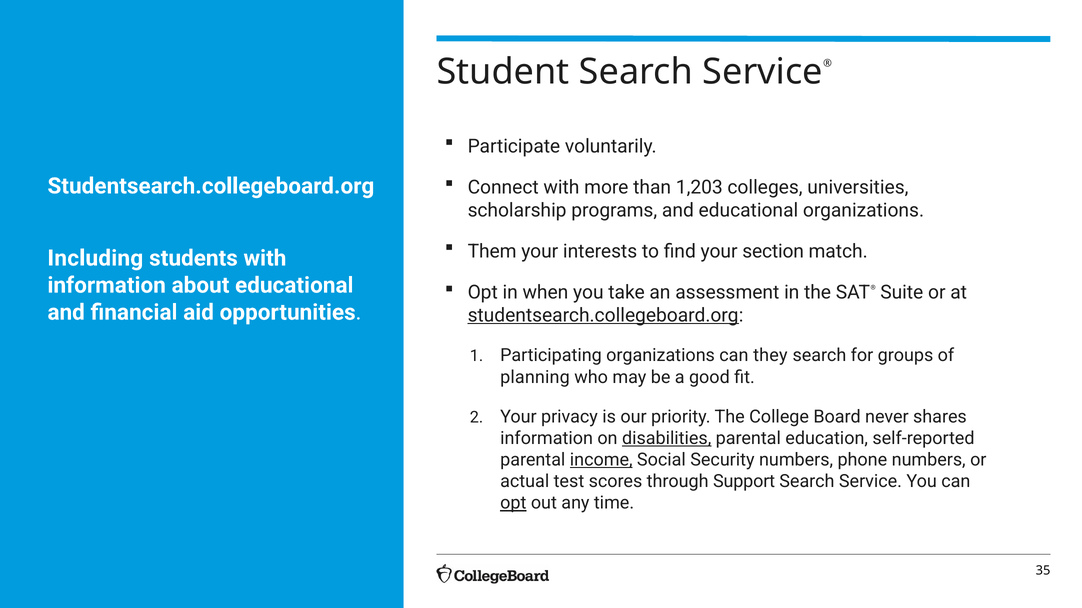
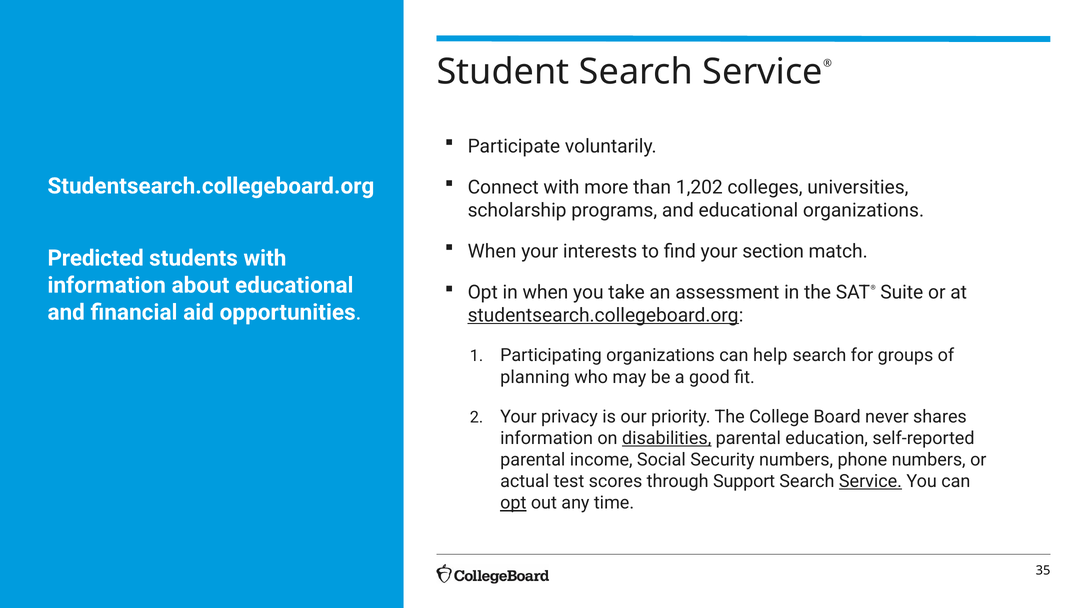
1,203: 1,203 -> 1,202
Them at (492, 252): Them -> When
Including: Including -> Predicted
they: they -> help
income underline: present -> none
Service underline: none -> present
